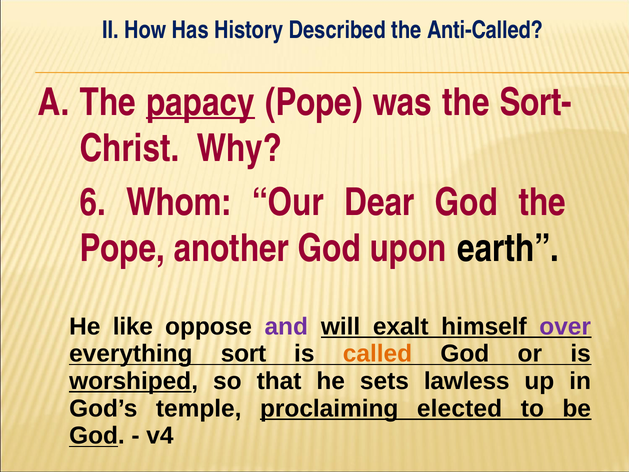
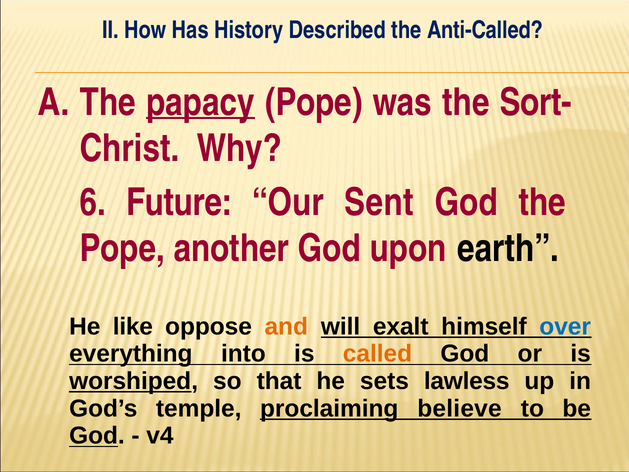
Whom: Whom -> Future
Dear: Dear -> Sent
and colour: purple -> orange
over colour: purple -> blue
sort: sort -> into
elected: elected -> believe
